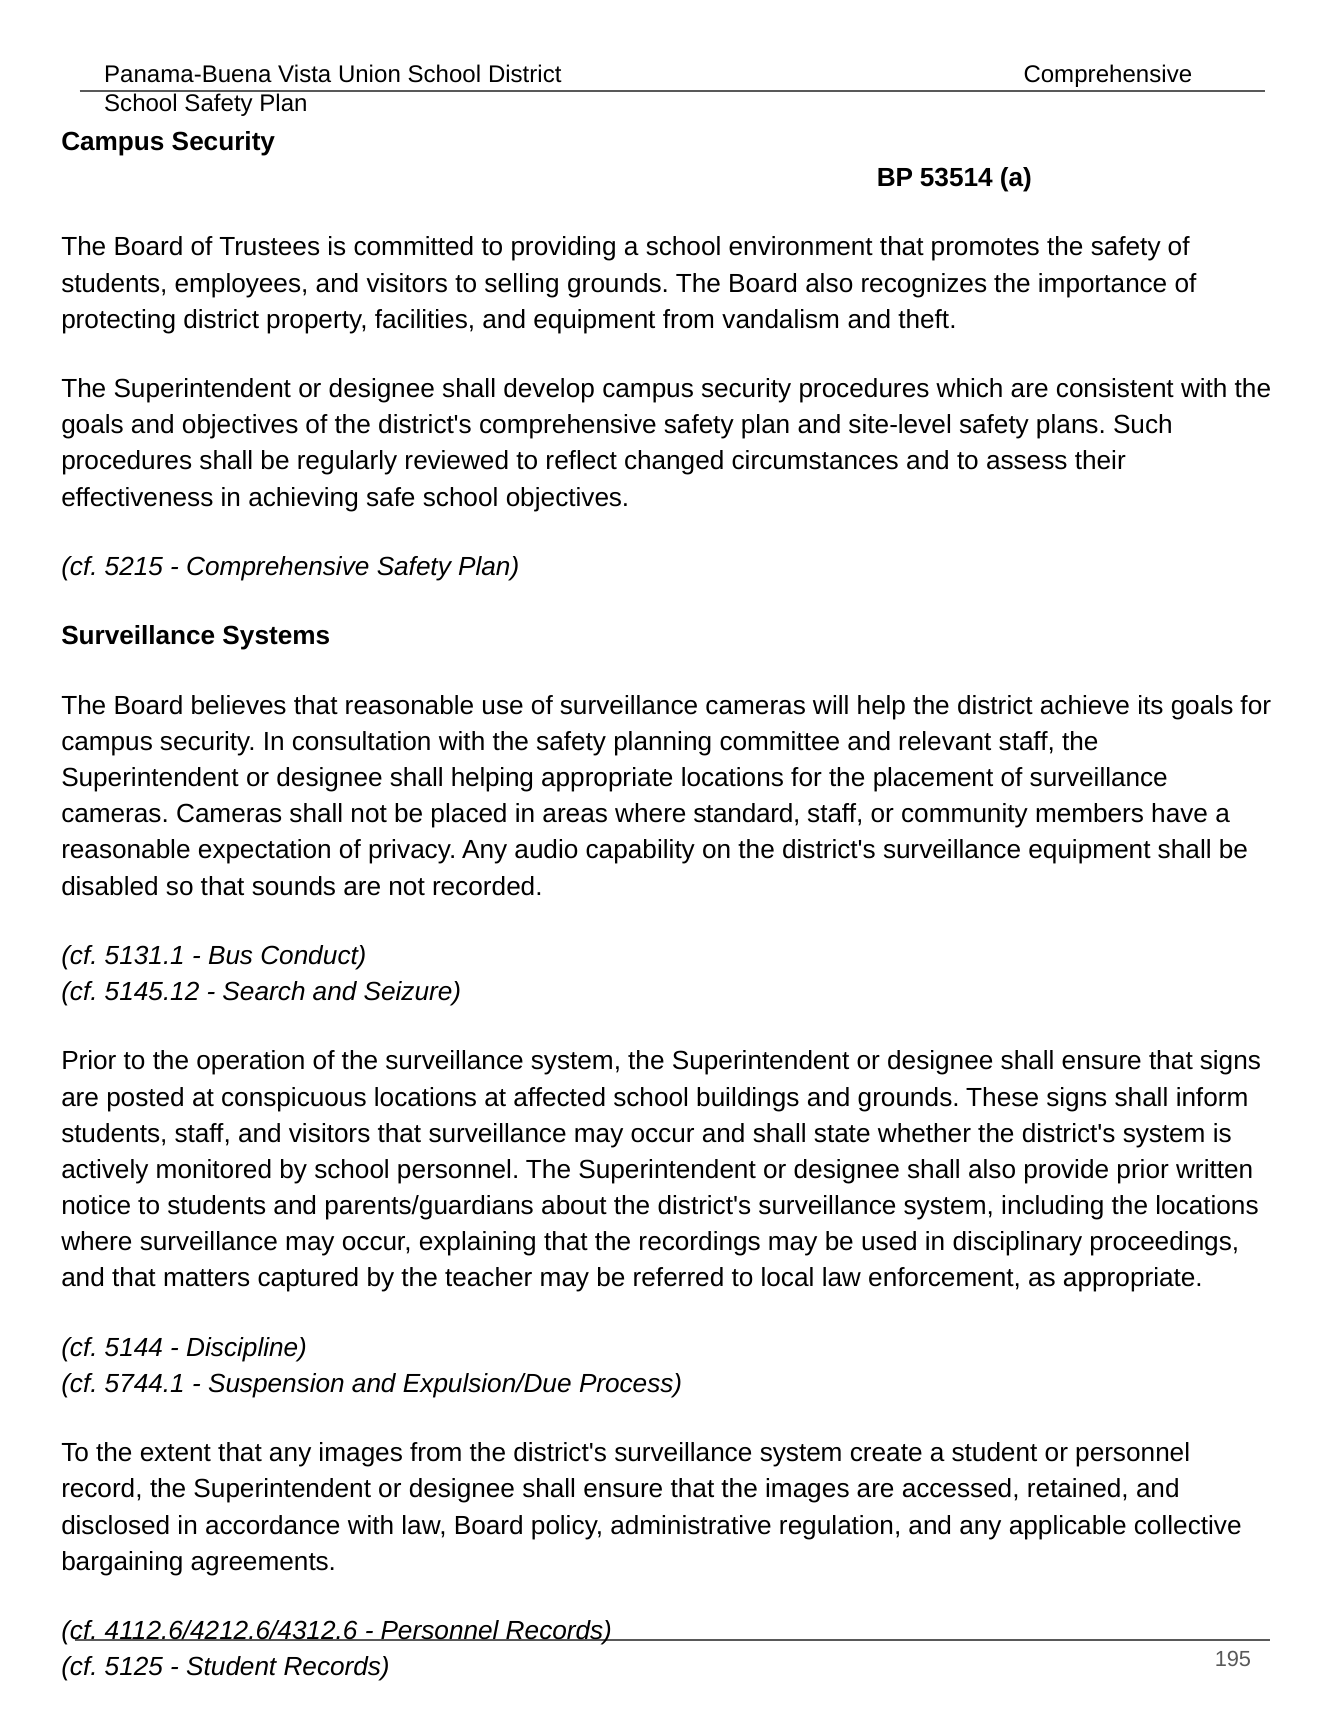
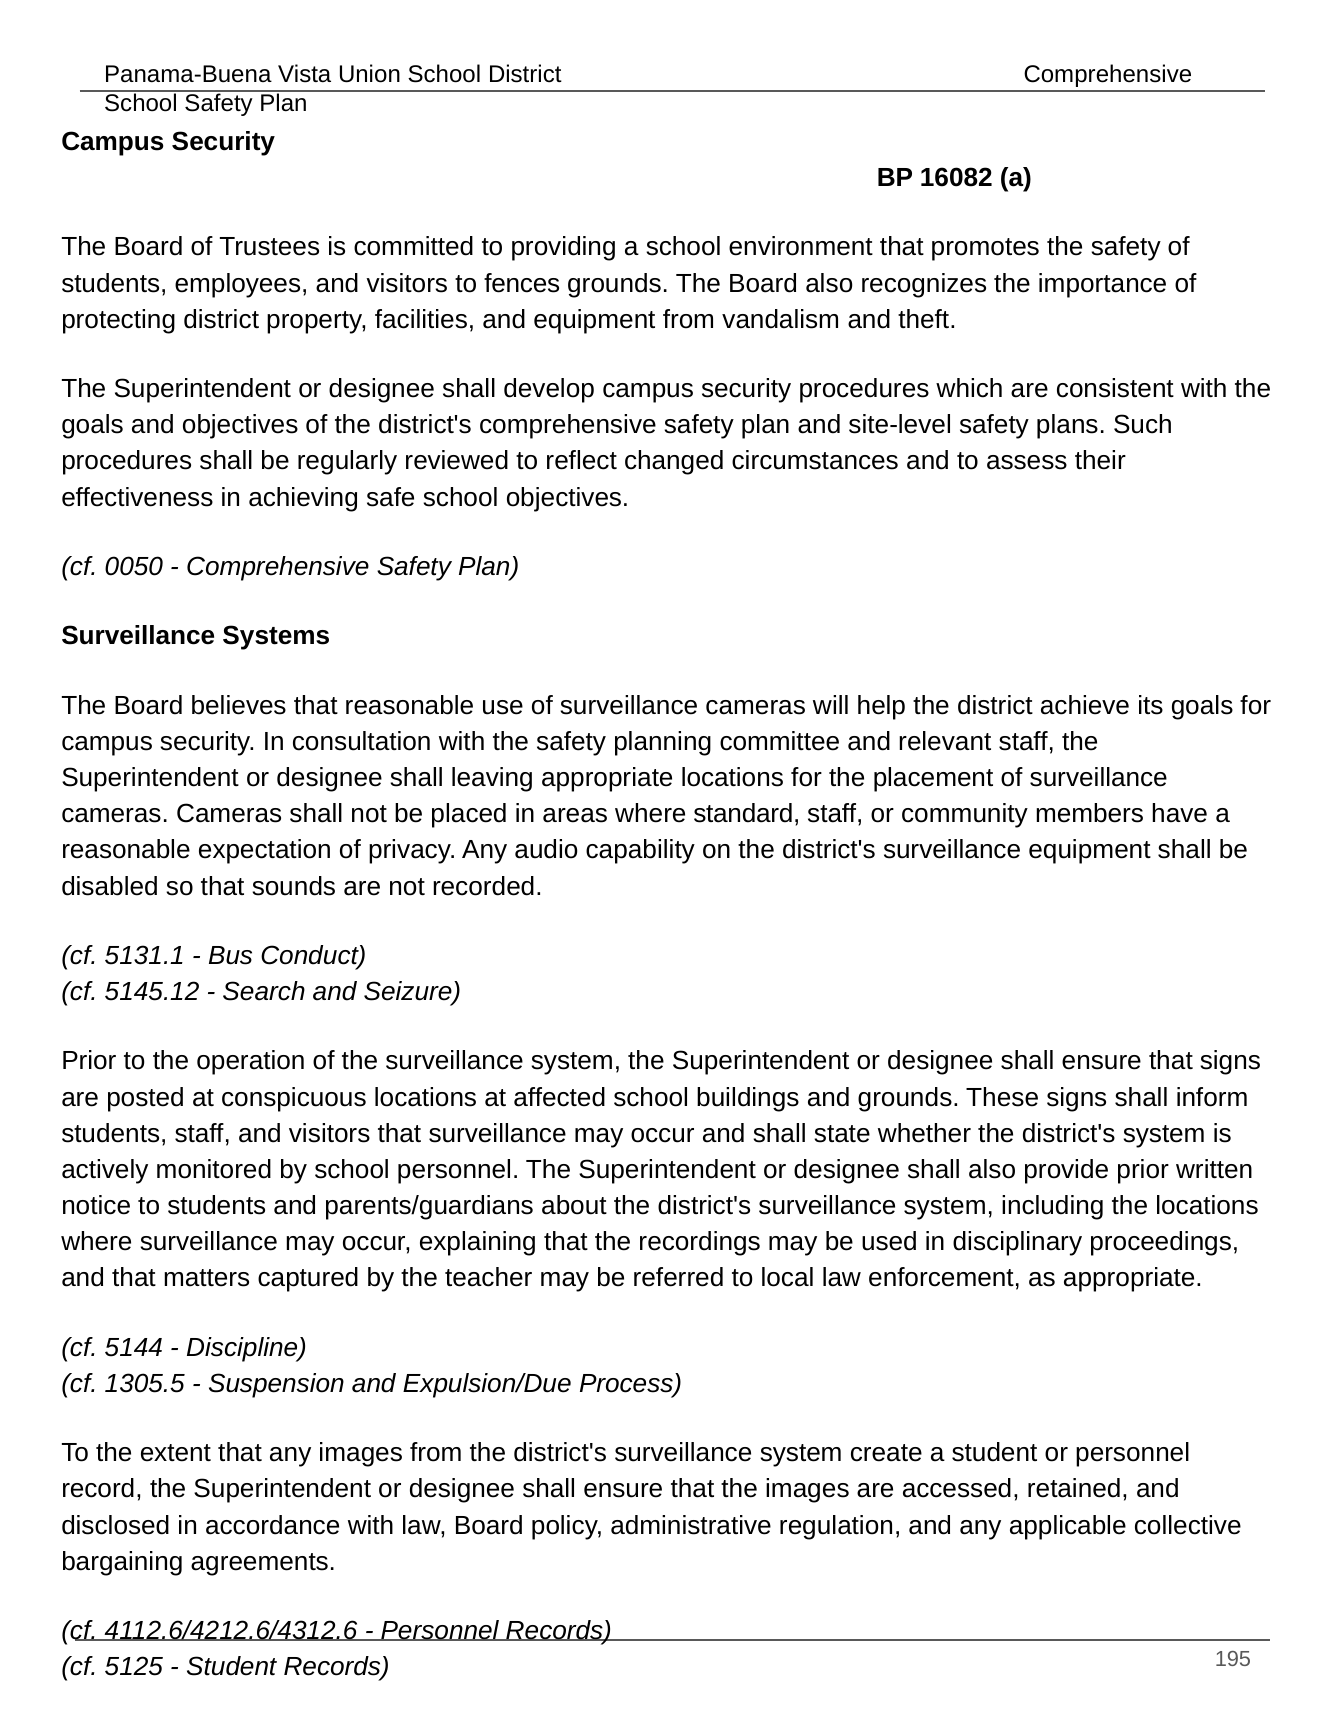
53514: 53514 -> 16082
selling: selling -> fences
5215: 5215 -> 0050
helping: helping -> leaving
5744.1: 5744.1 -> 1305.5
